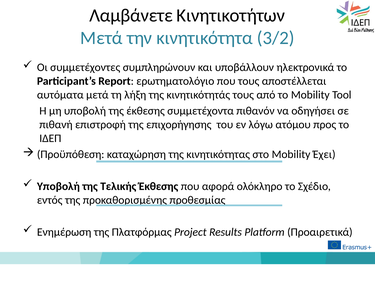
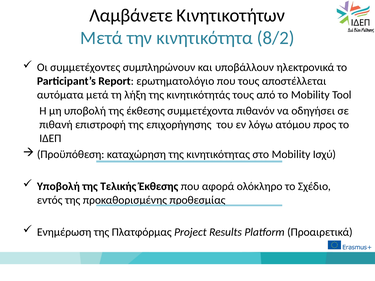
3/2: 3/2 -> 8/2
Έχει: Έχει -> Ισχύ
